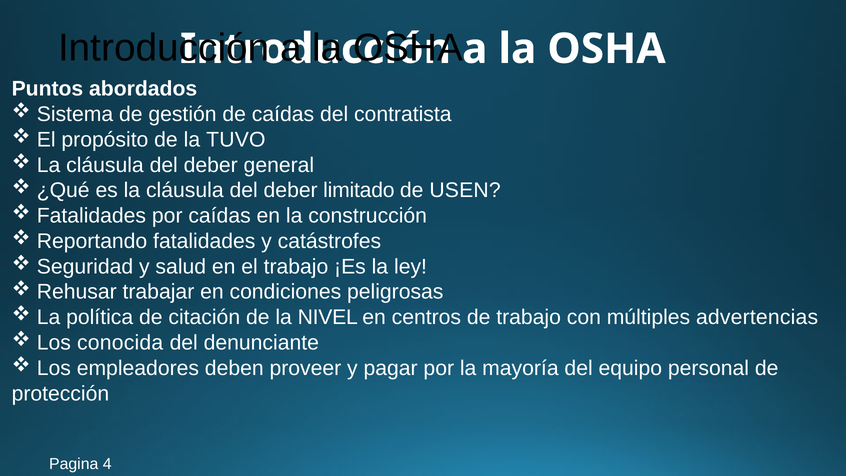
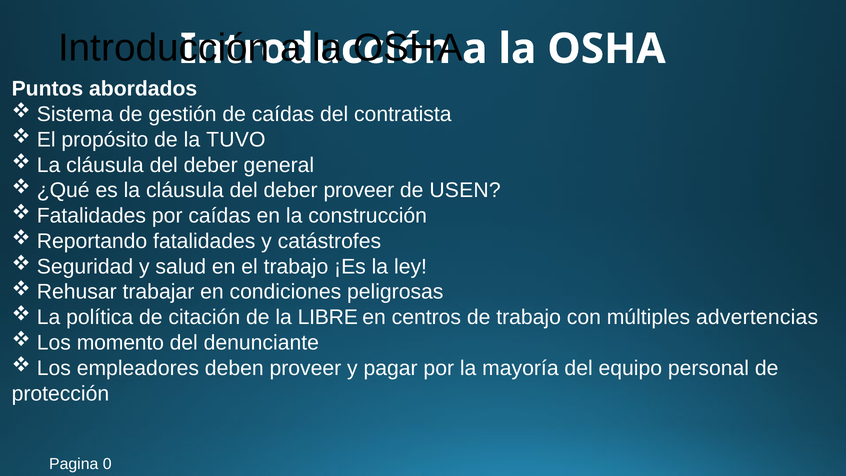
deber limitado: limitado -> proveer
NIVEL: NIVEL -> LIBRE
conocida: conocida -> momento
4: 4 -> 0
